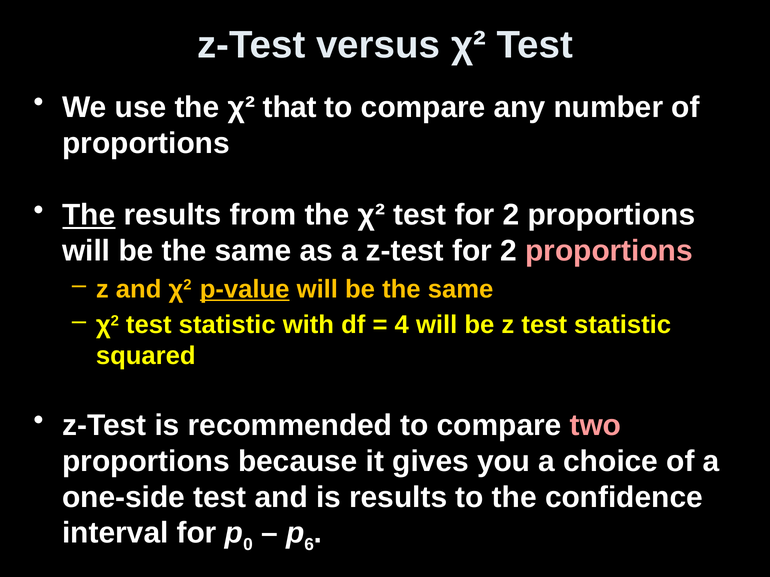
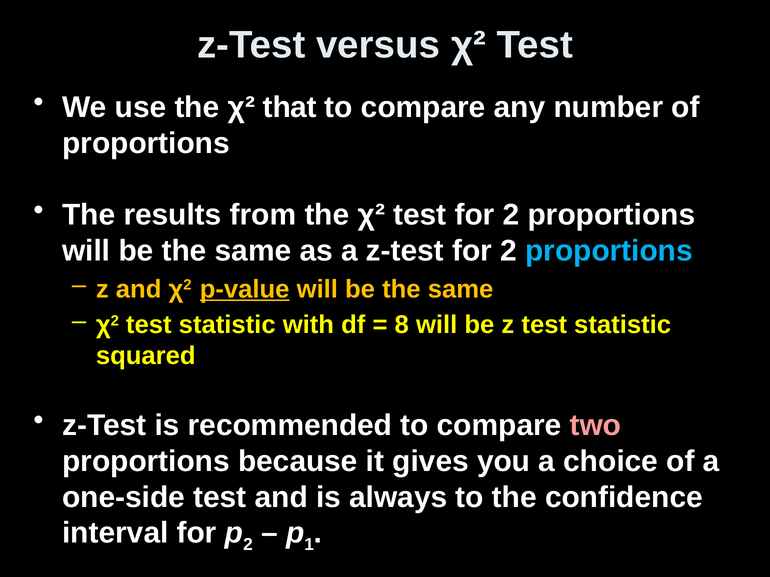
The at (89, 215) underline: present -> none
proportions at (609, 251) colour: pink -> light blue
4: 4 -> 8
is results: results -> always
0 at (248, 545): 0 -> 2
6: 6 -> 1
